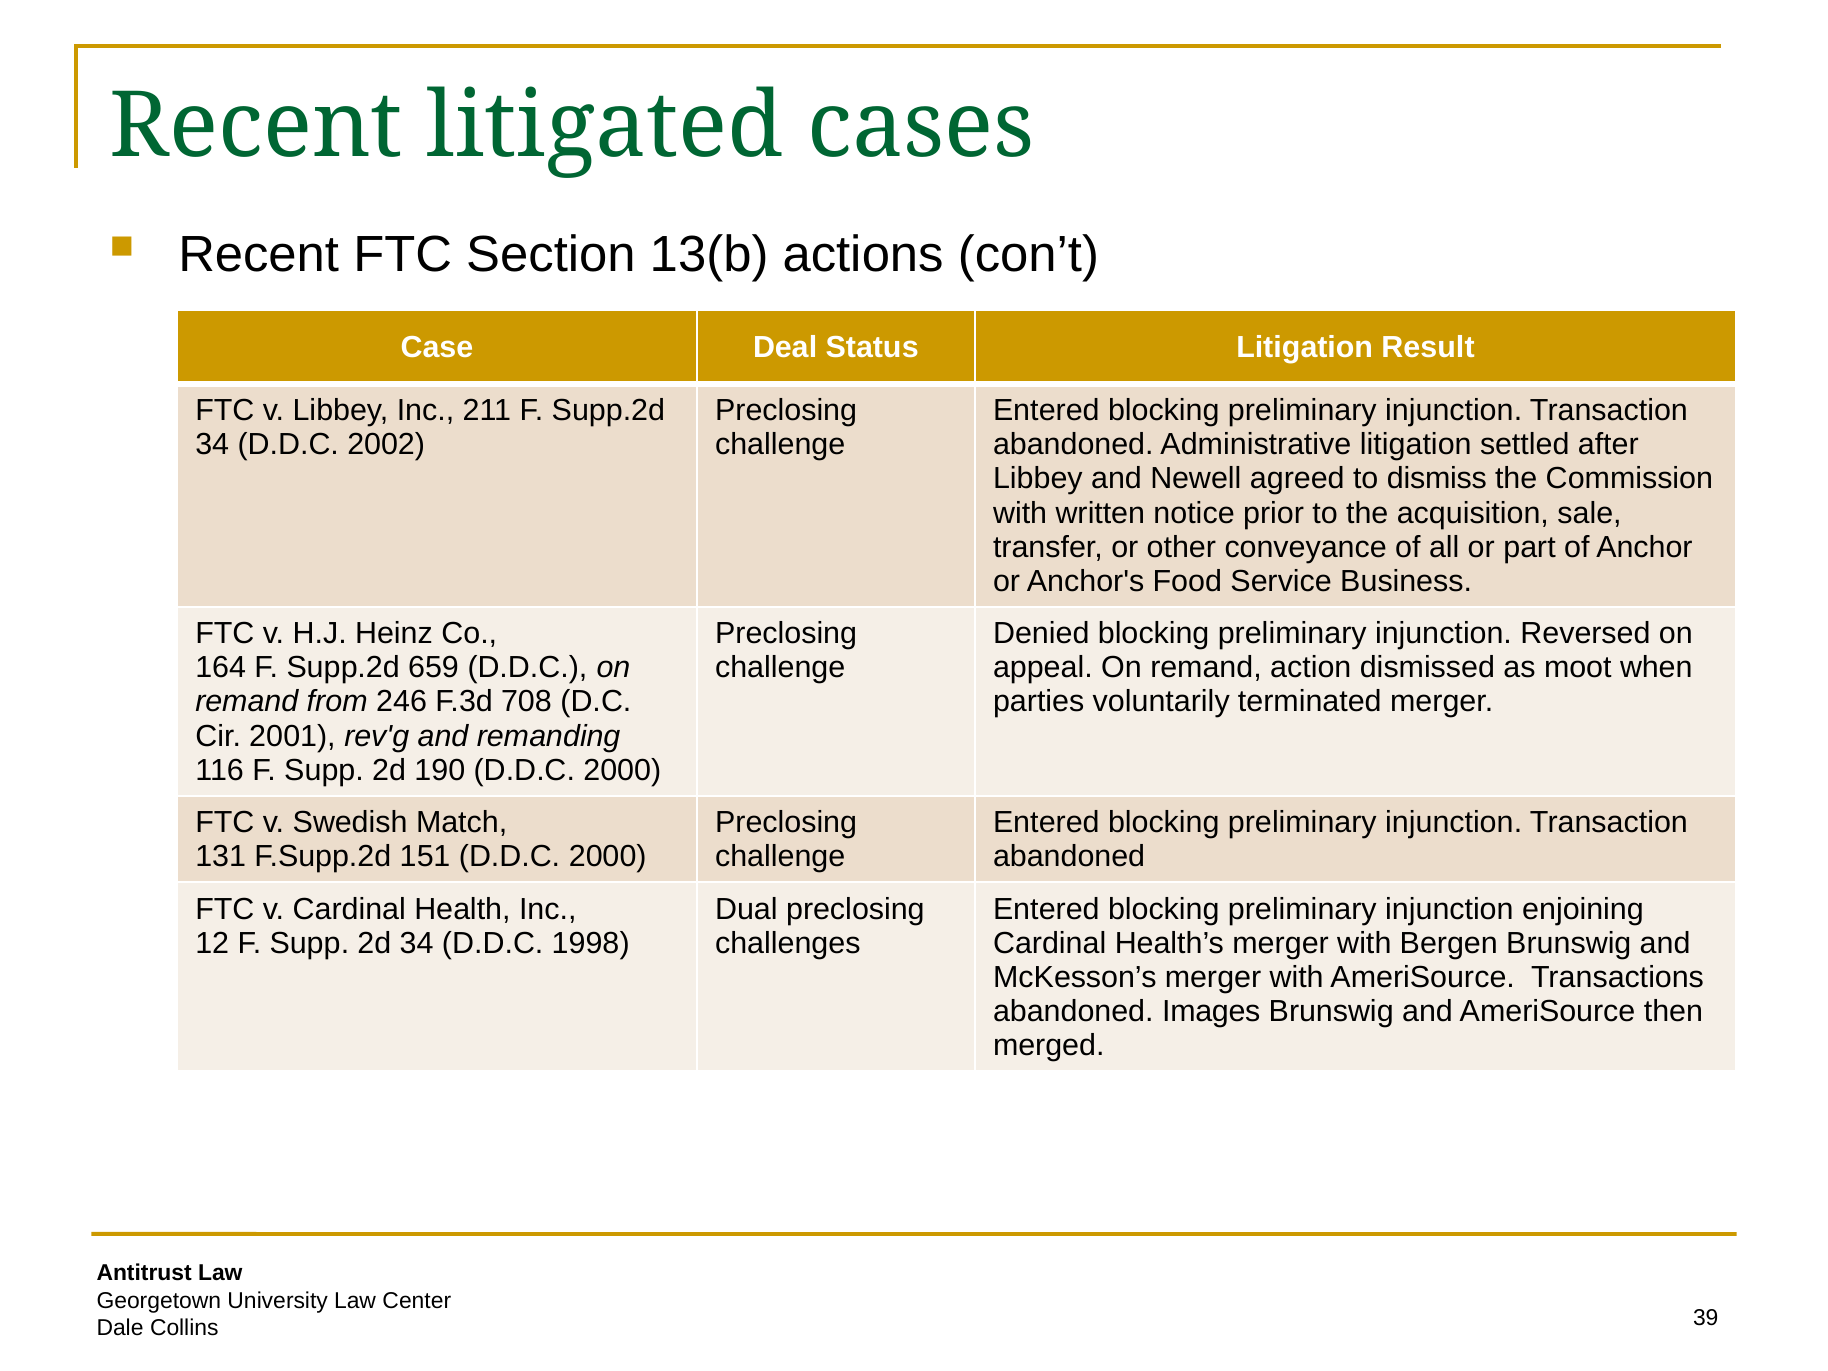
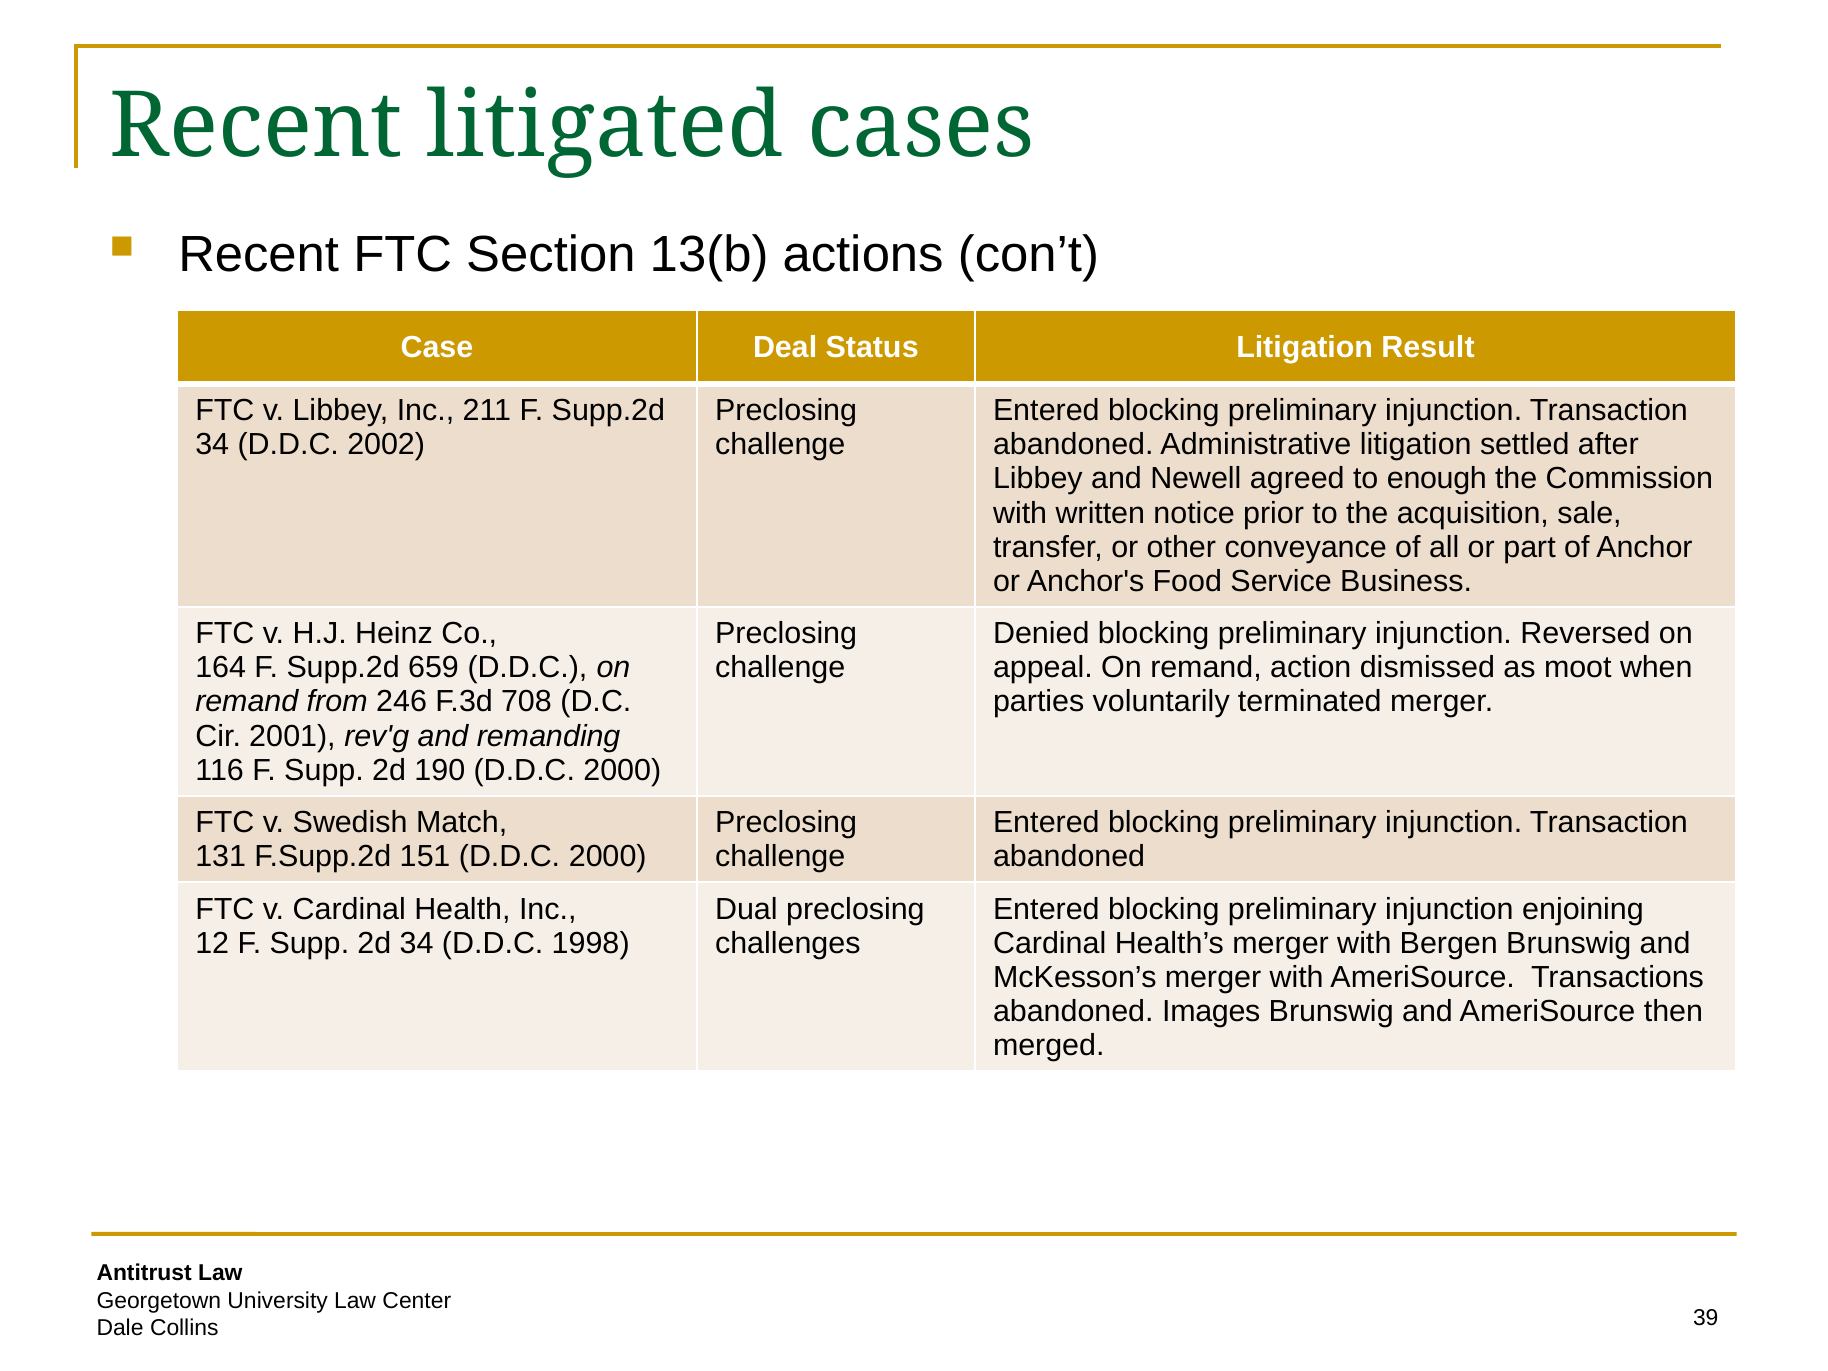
dismiss: dismiss -> enough
